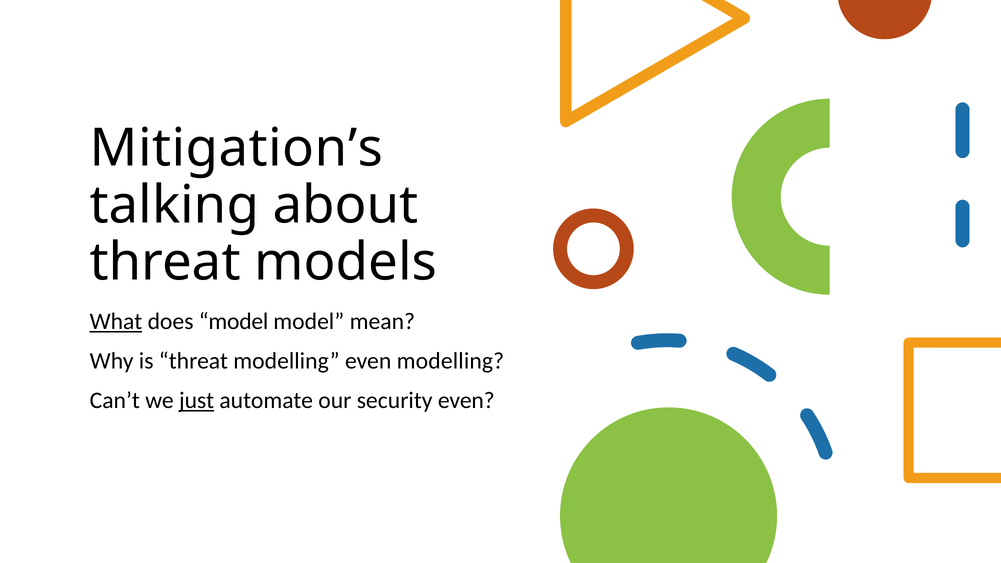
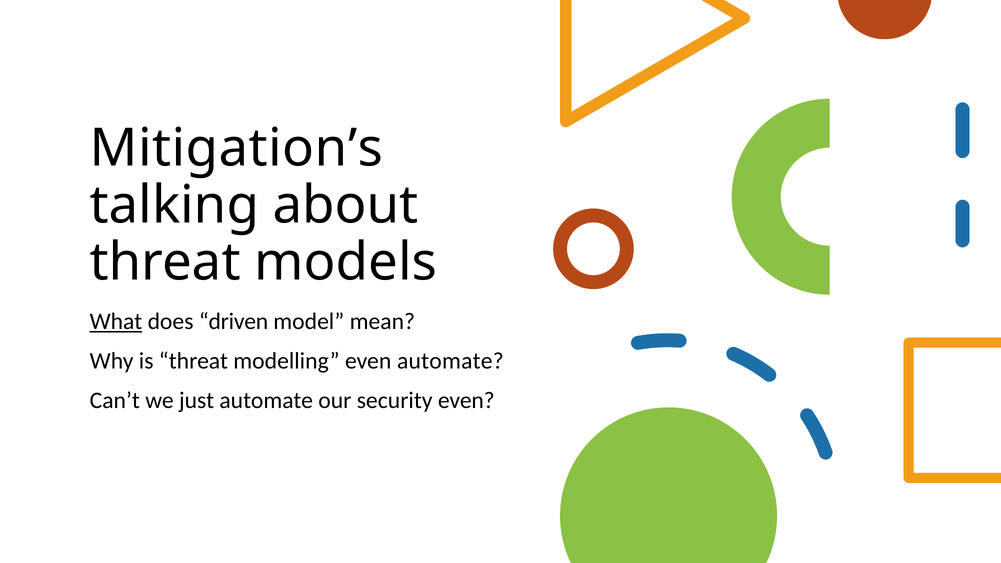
does model: model -> driven
even modelling: modelling -> automate
just underline: present -> none
